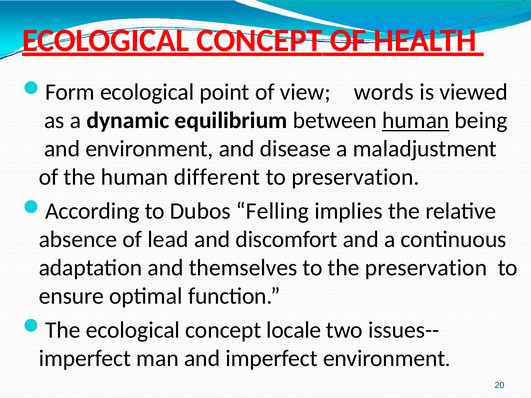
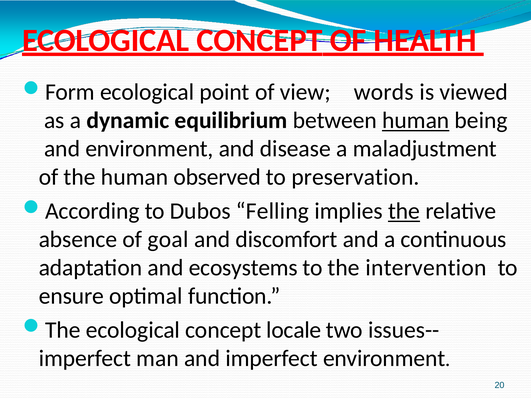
different: different -> observed
the at (404, 211) underline: none -> present
lead: lead -> goal
themselves: themselves -> ecosystems
the preservation: preservation -> intervention
